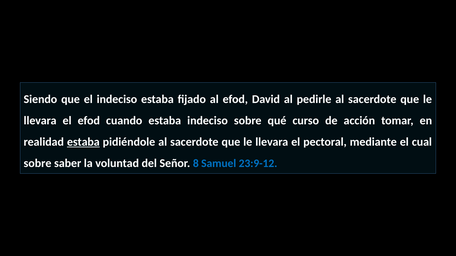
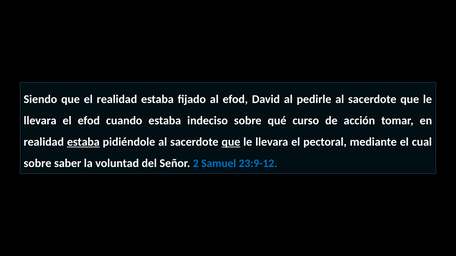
el indeciso: indeciso -> realidad
que at (231, 142) underline: none -> present
8: 8 -> 2
